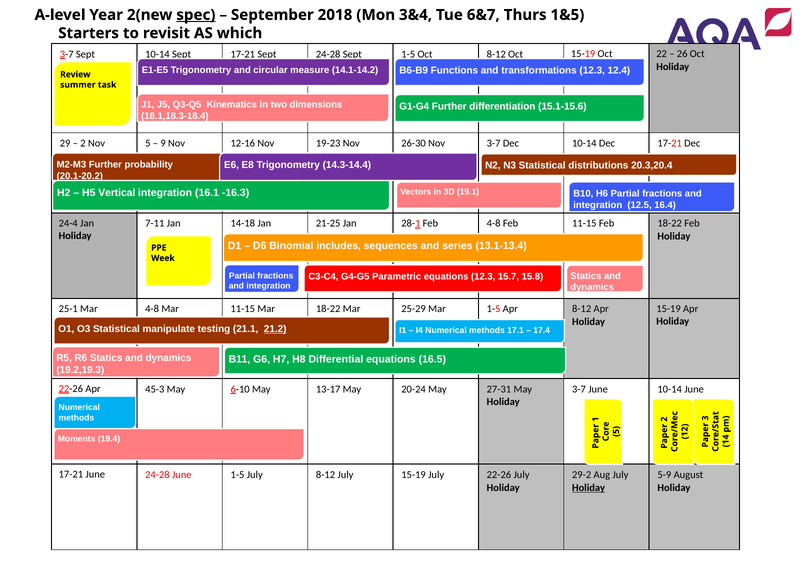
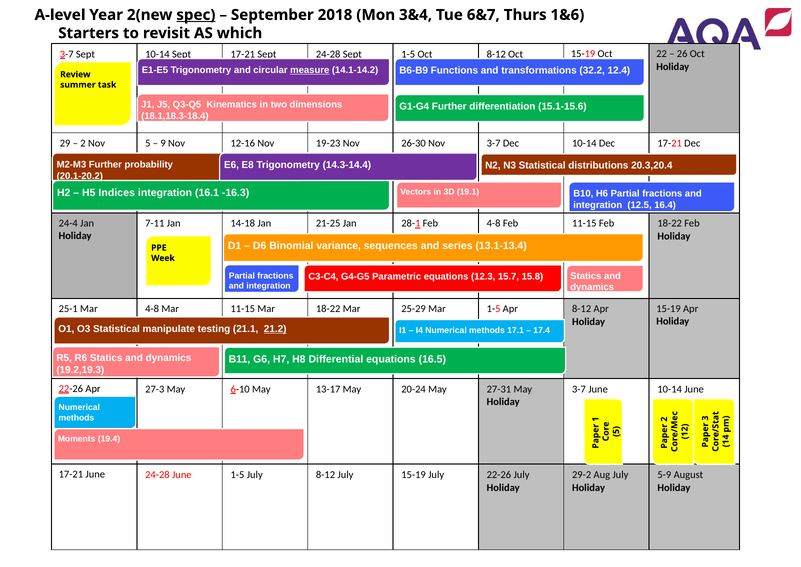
1&5: 1&5 -> 1&6
measure underline: none -> present
transformations 12.3: 12.3 -> 32.2
Vertical: Vertical -> Indices
includes: includes -> variance
45-3: 45-3 -> 27-3
Holiday at (589, 487) underline: present -> none
